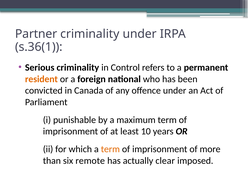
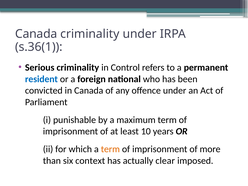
Partner at (36, 34): Partner -> Canada
resident colour: orange -> blue
remote: remote -> context
